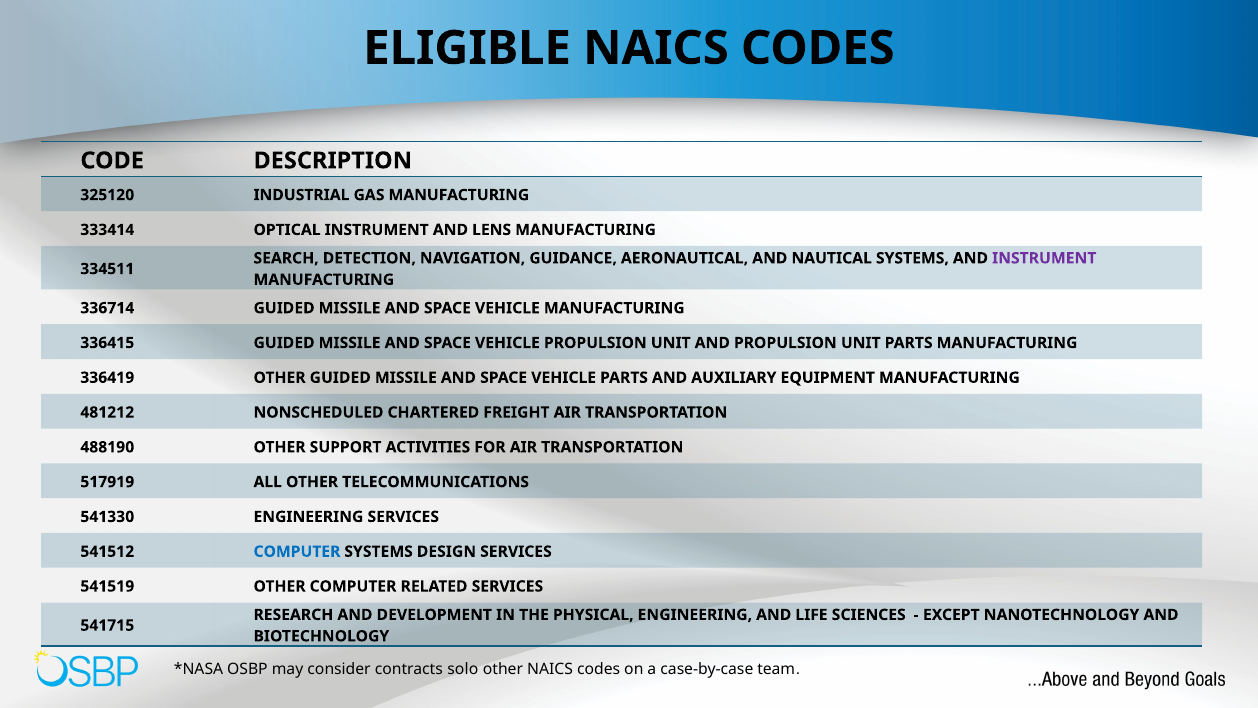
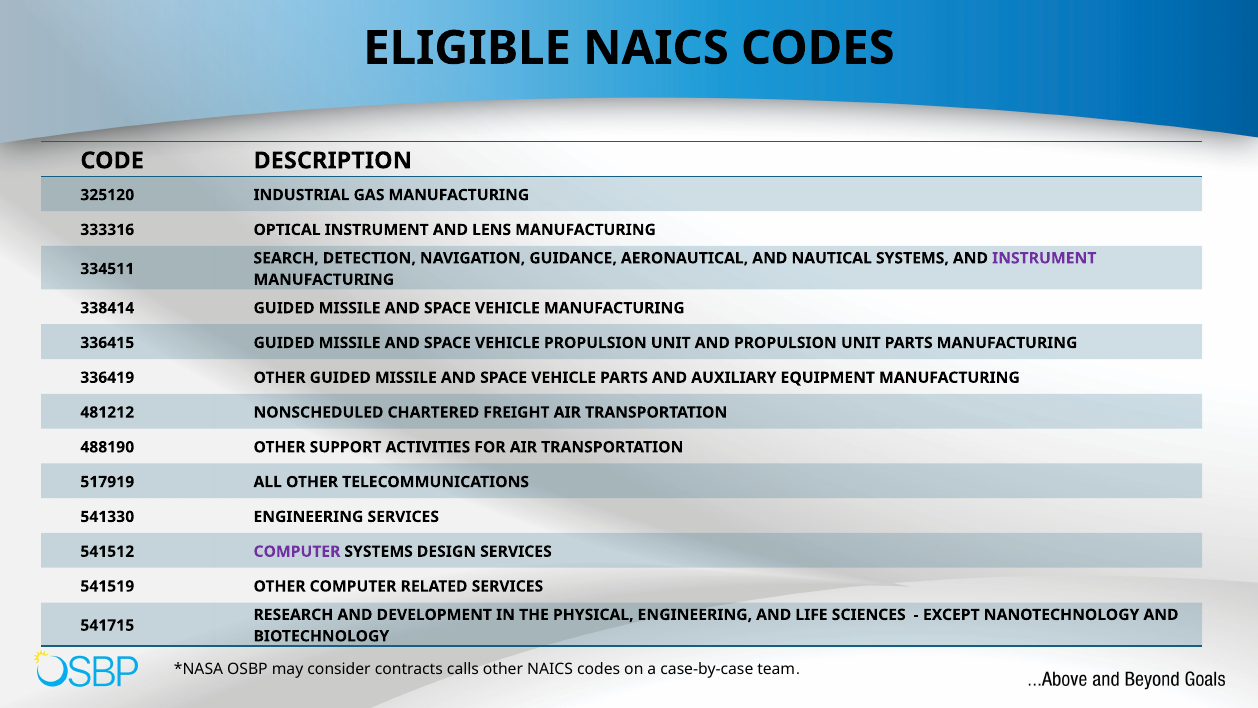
333414: 333414 -> 333316
336714: 336714 -> 338414
COMPUTER at (297, 551) colour: blue -> purple
solo: solo -> calls
